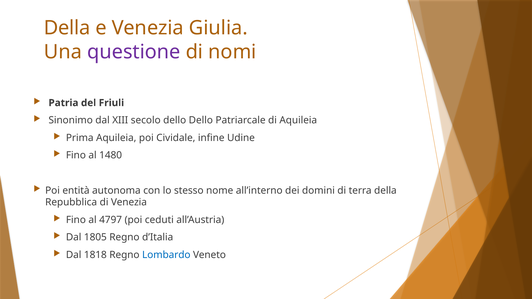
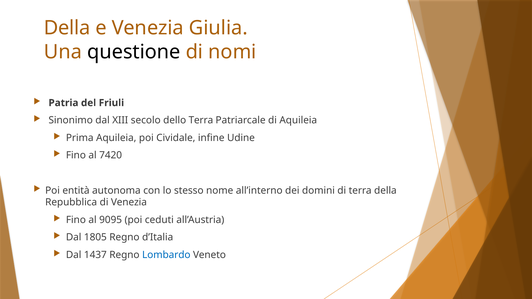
questione colour: purple -> black
dello Dello: Dello -> Terra
1480: 1480 -> 7420
4797: 4797 -> 9095
1818: 1818 -> 1437
